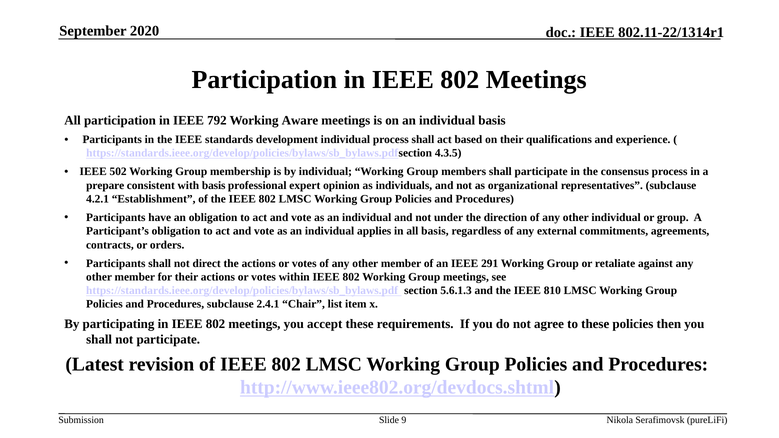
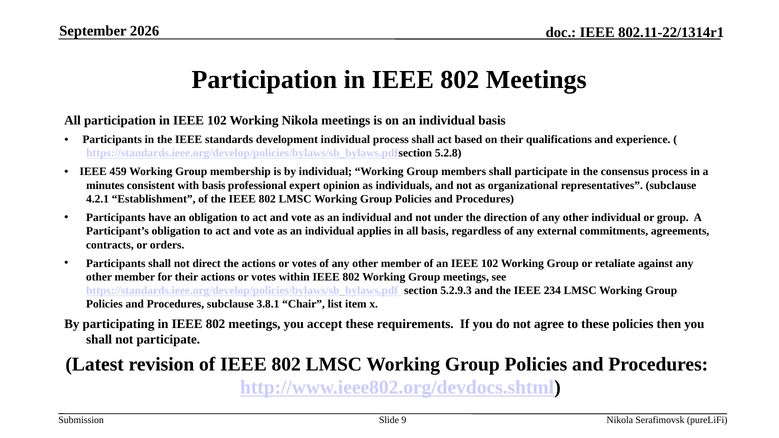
2020: 2020 -> 2026
in IEEE 792: 792 -> 102
Working Aware: Aware -> Nikola
4.3.5: 4.3.5 -> 5.2.8
502: 502 -> 459
prepare: prepare -> minutes
an IEEE 291: 291 -> 102
5.6.1.3: 5.6.1.3 -> 5.2.9.3
810: 810 -> 234
2.4.1: 2.4.1 -> 3.8.1
